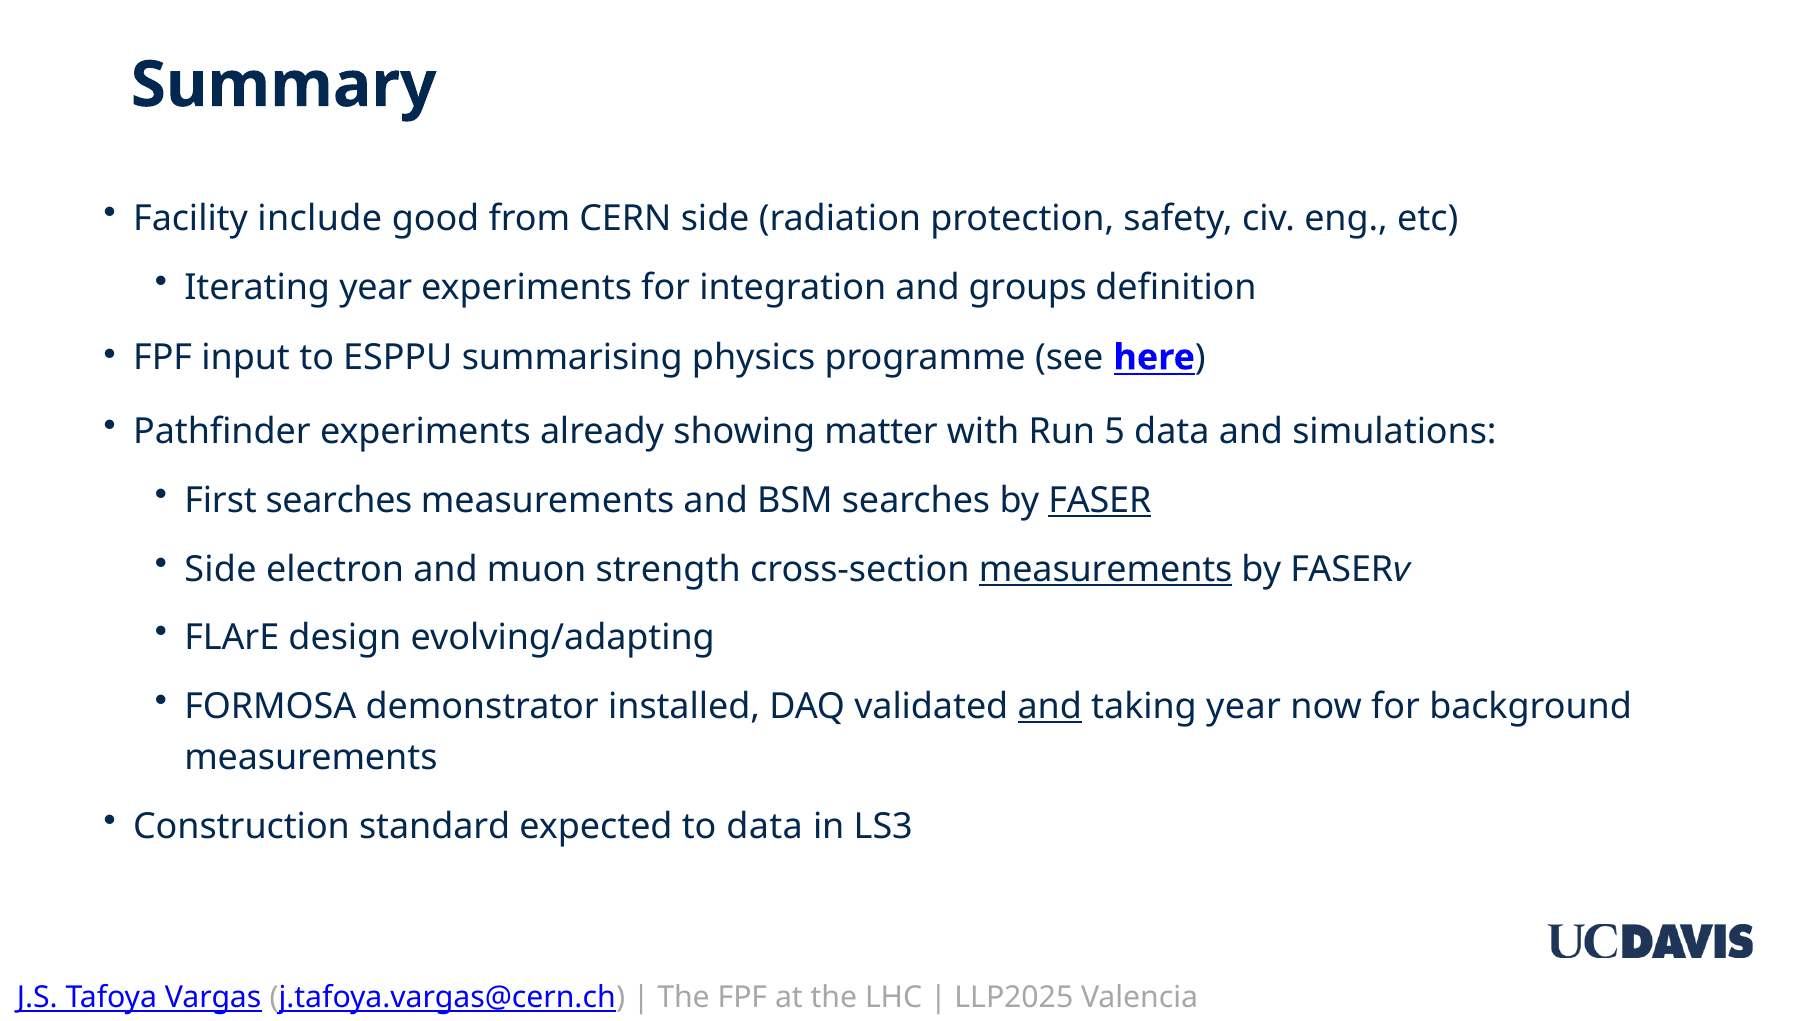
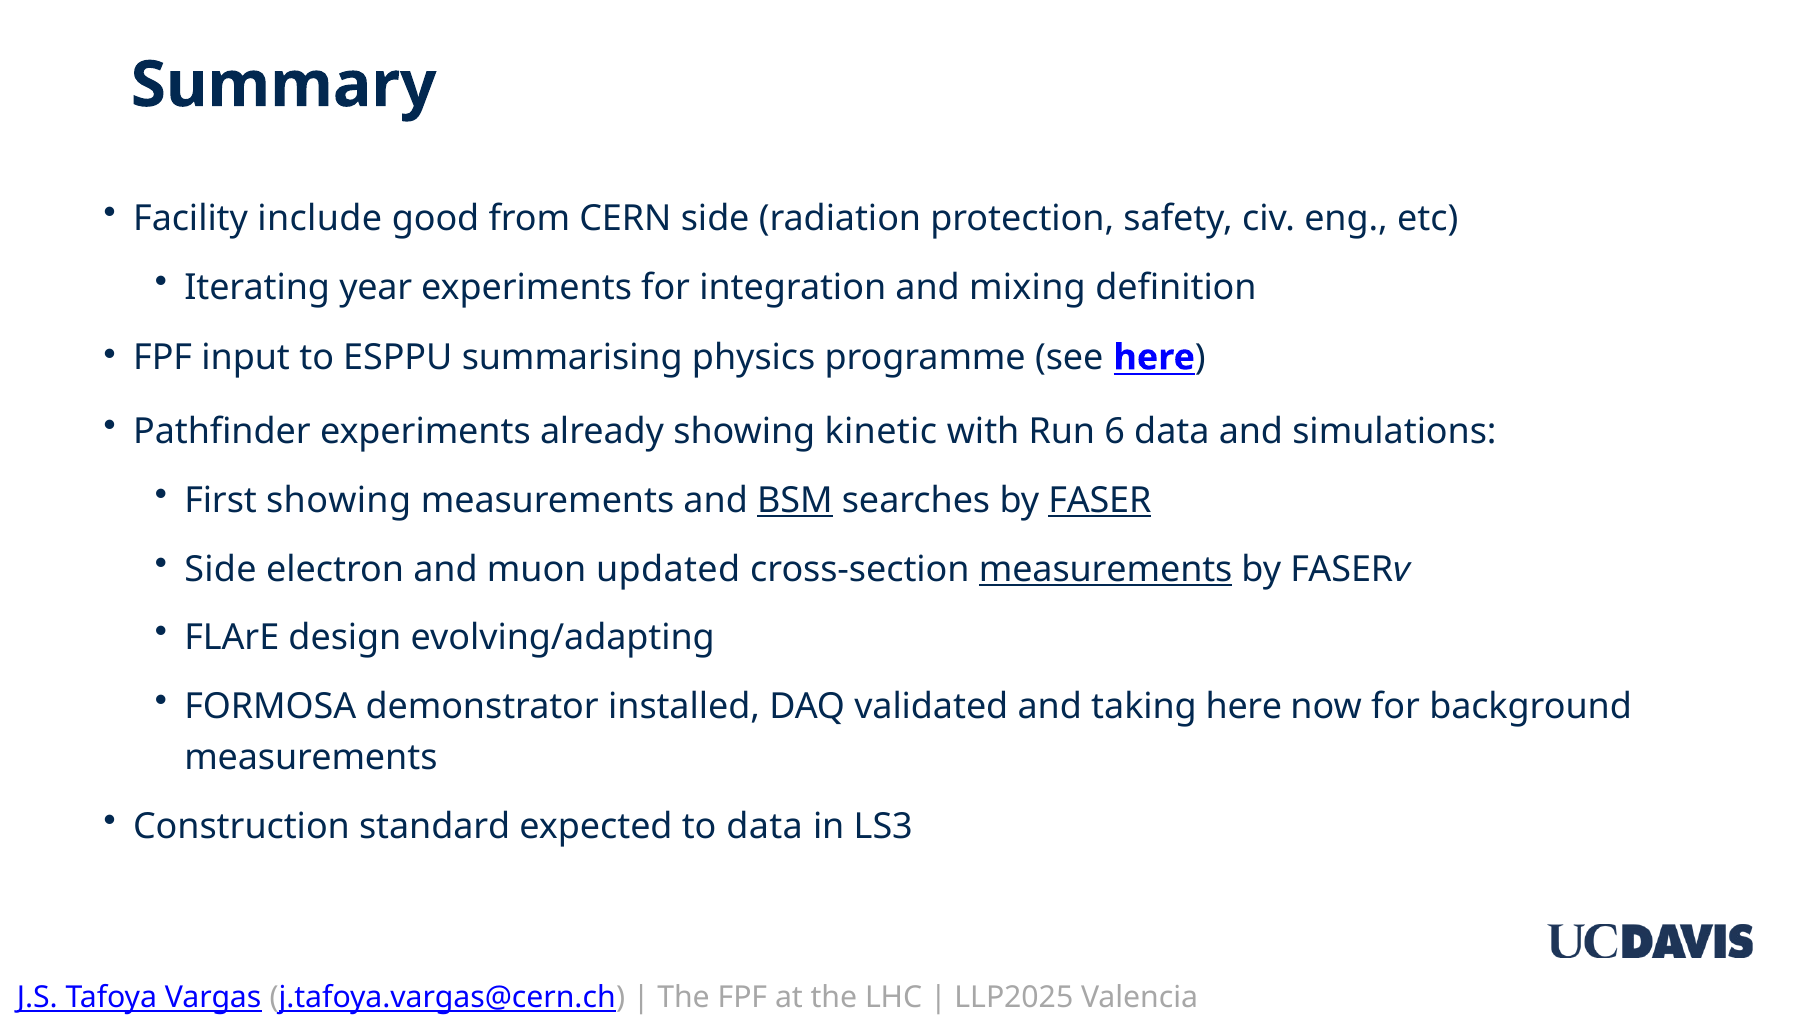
groups: groups -> mixing
matter: matter -> kinetic
5: 5 -> 6
First searches: searches -> showing
BSM underline: none -> present
strength: strength -> updated
and at (1050, 707) underline: present -> none
taking year: year -> here
